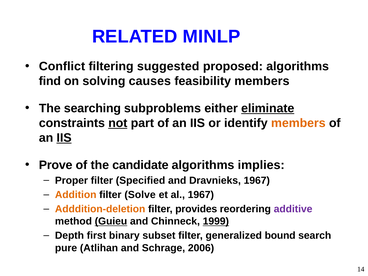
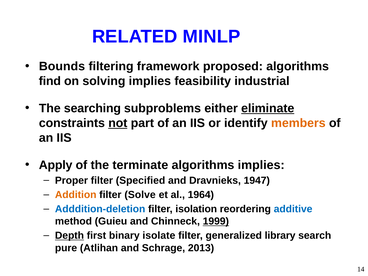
Conflict: Conflict -> Bounds
suggested: suggested -> framework
solving causes: causes -> implies
feasibility members: members -> industrial
IIS at (64, 138) underline: present -> none
Prove: Prove -> Apply
candidate: candidate -> terminate
Dravnieks 1967: 1967 -> 1947
al 1967: 1967 -> 1964
Adddition-deletion colour: orange -> blue
provides: provides -> isolation
additive colour: purple -> blue
Guieu underline: present -> none
Depth underline: none -> present
subset: subset -> isolate
bound: bound -> library
2006: 2006 -> 2013
